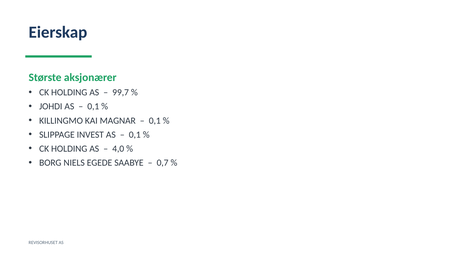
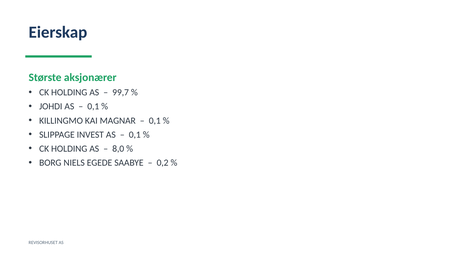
4,0: 4,0 -> 8,0
0,7: 0,7 -> 0,2
